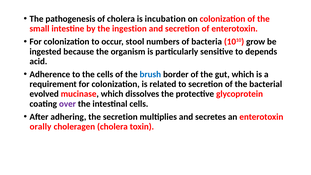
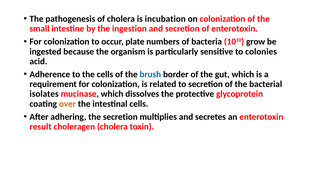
stool: stool -> plate
depends: depends -> colonies
evolved: evolved -> isolates
over colour: purple -> orange
orally: orally -> result
